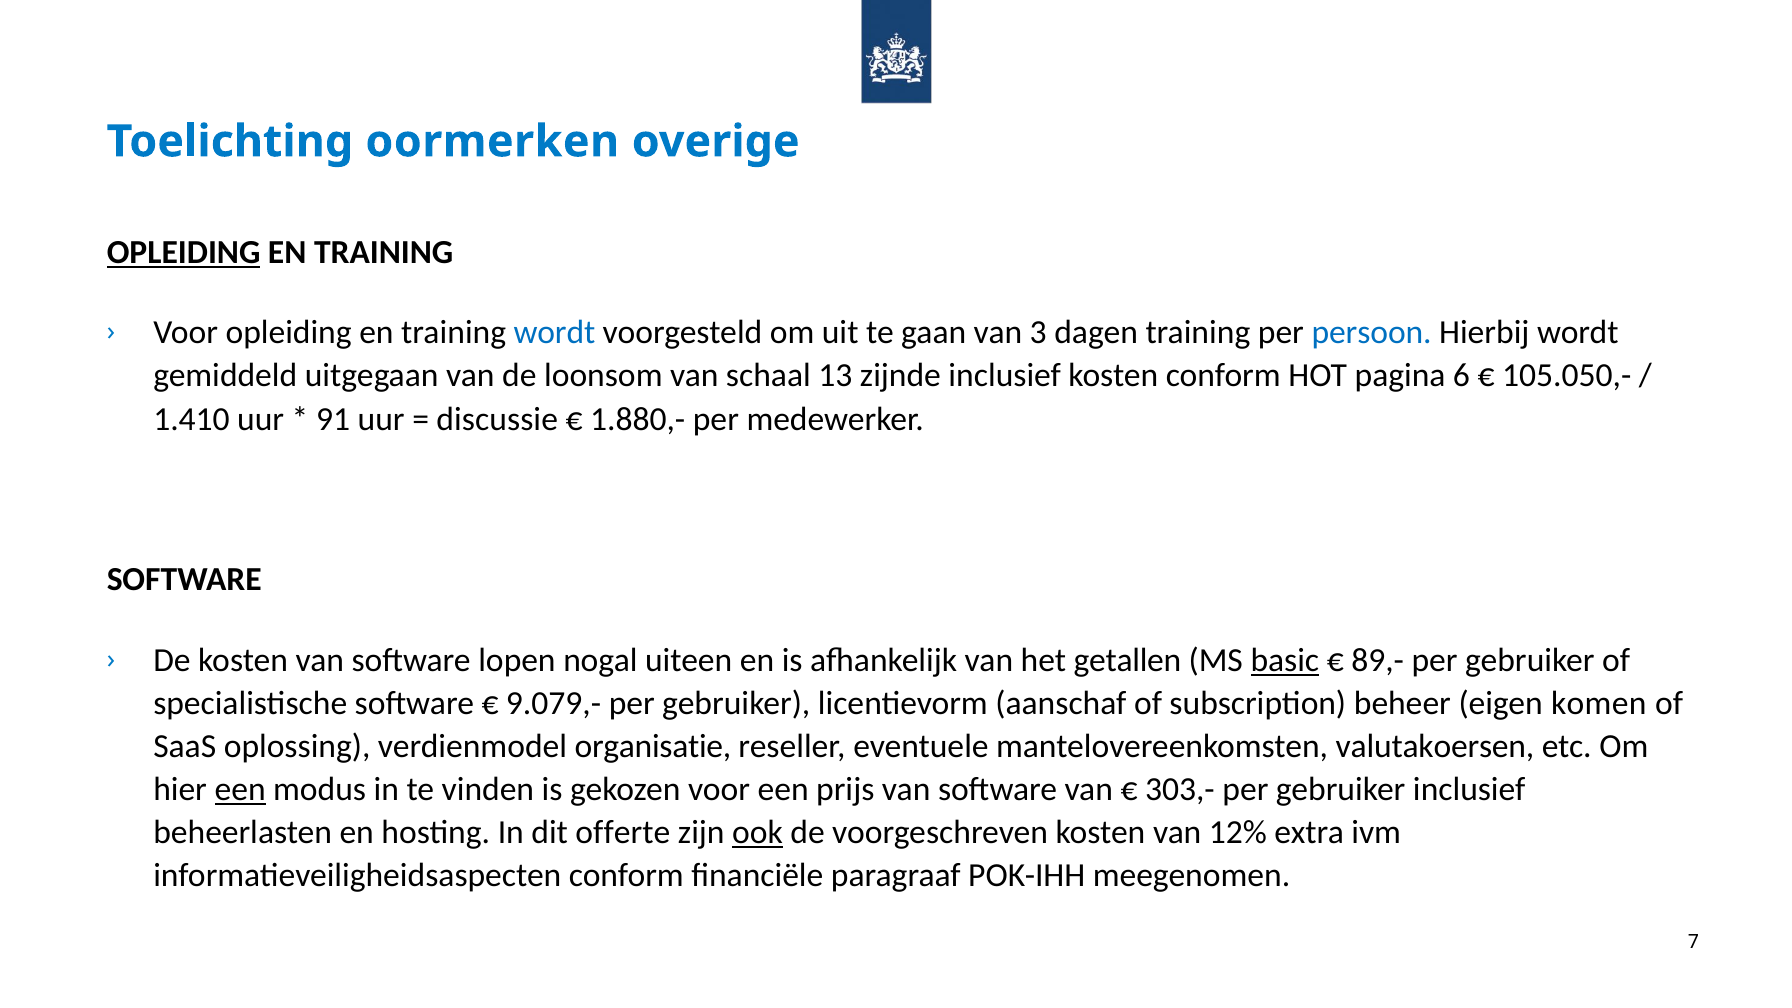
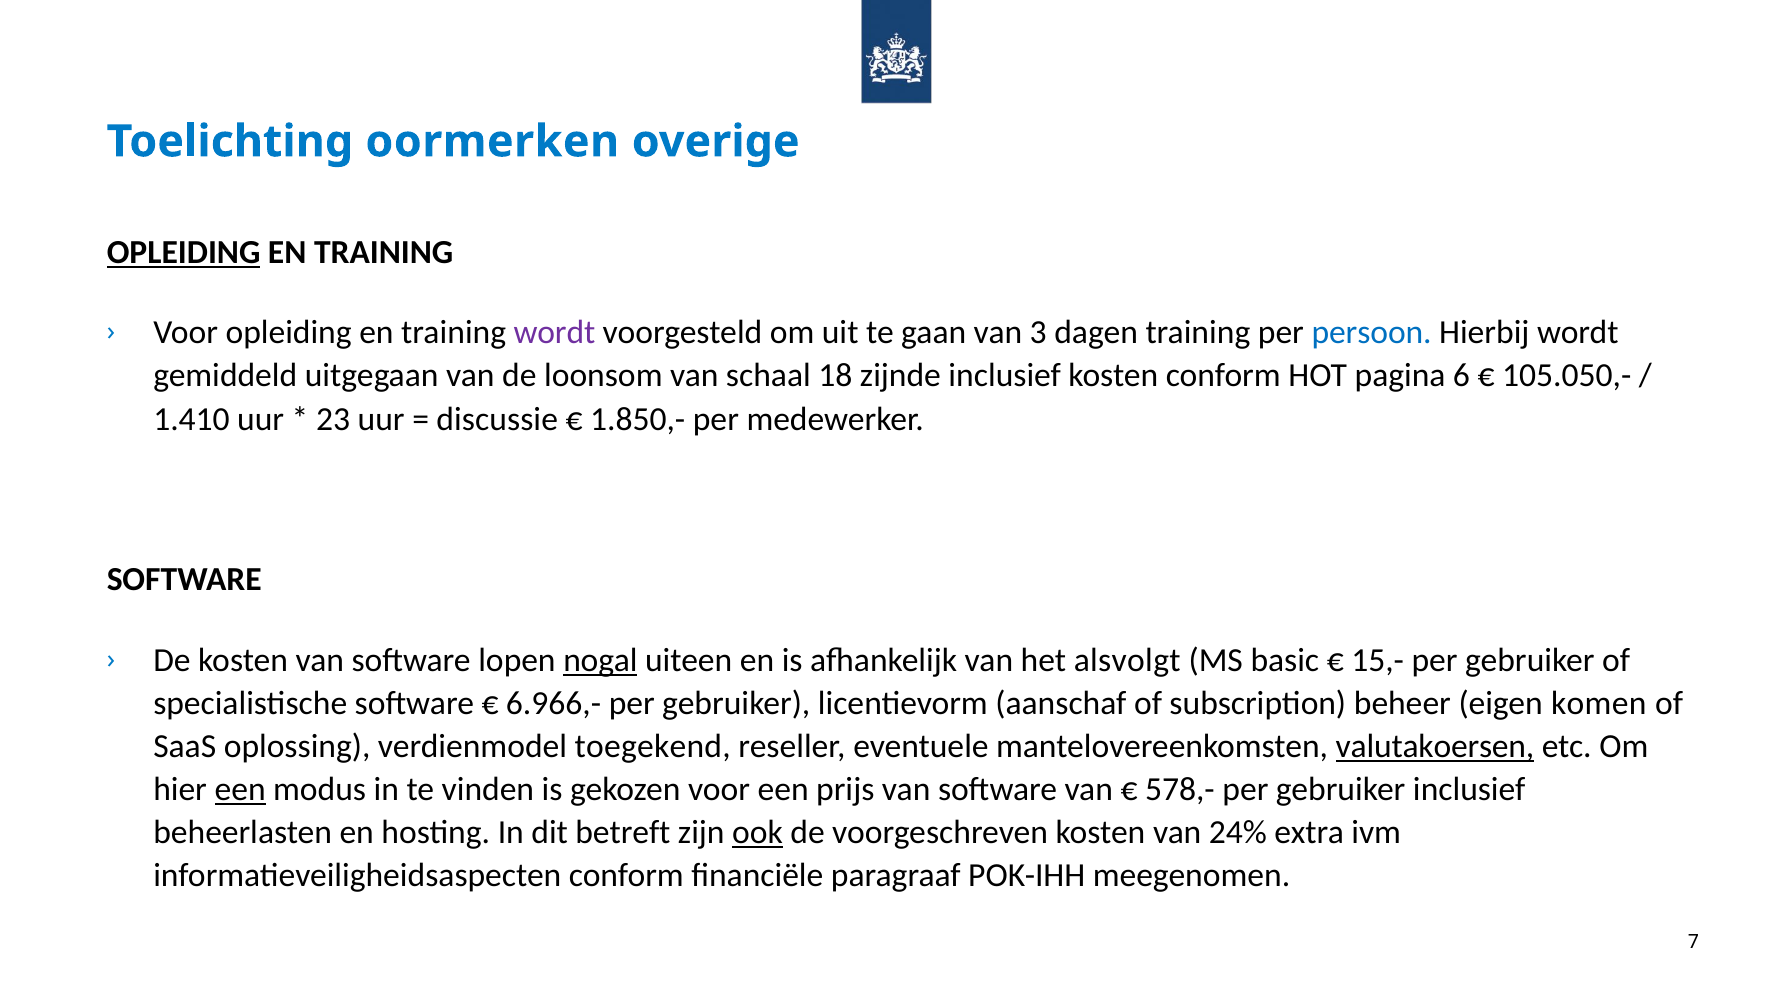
wordt at (554, 333) colour: blue -> purple
13: 13 -> 18
91: 91 -> 23
1.880,-: 1.880,- -> 1.850,-
nogal underline: none -> present
getallen: getallen -> alsvolgt
basic underline: present -> none
89,-: 89,- -> 15,-
9.079,-: 9.079,- -> 6.966,-
organisatie: organisatie -> toegekend
valutakoersen underline: none -> present
303,-: 303,- -> 578,-
offerte: offerte -> betreft
12%: 12% -> 24%
